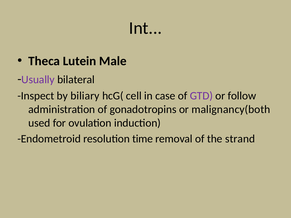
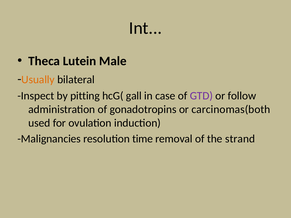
Usually colour: purple -> orange
biliary: biliary -> pitting
cell: cell -> gall
malignancy(both: malignancy(both -> carcinomas(both
Endometroid: Endometroid -> Malignancies
